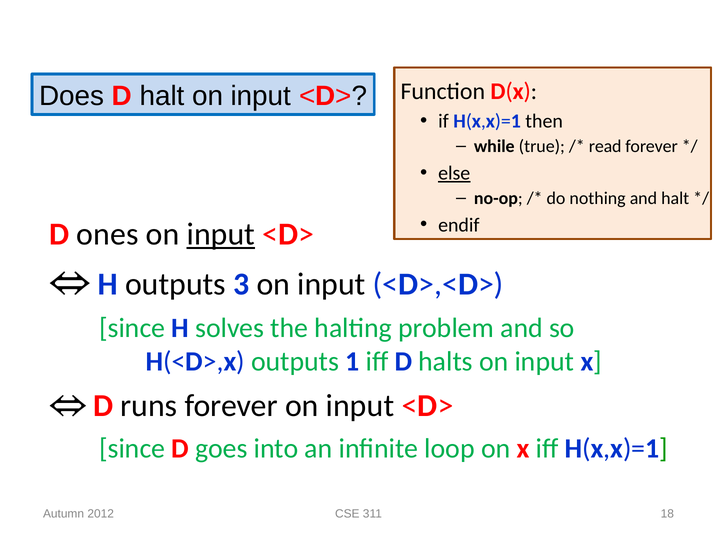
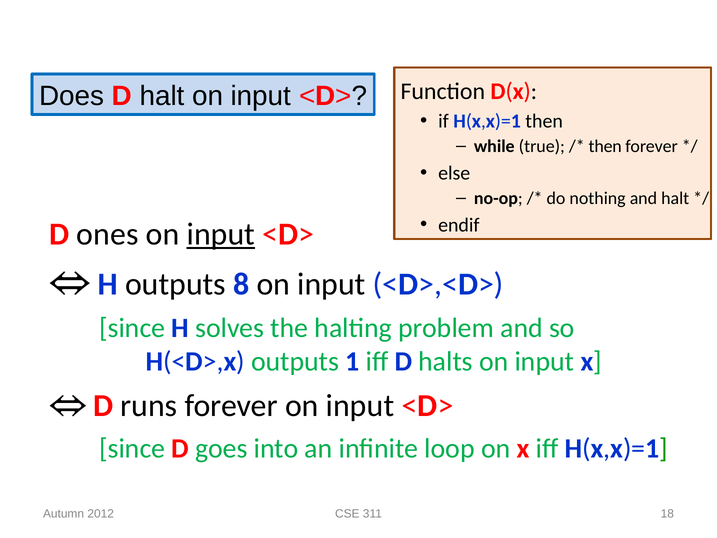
read at (605, 146): read -> then
else underline: present -> none
3: 3 -> 8
